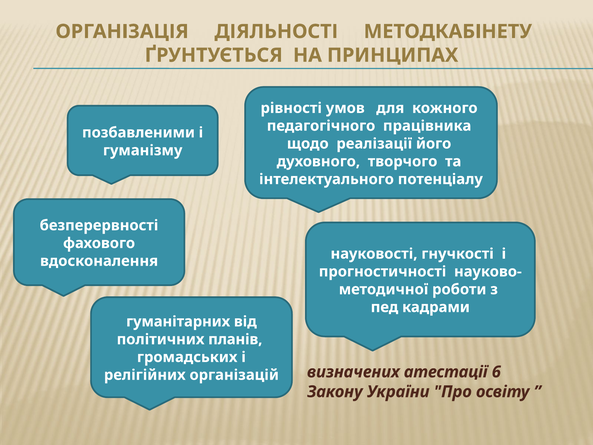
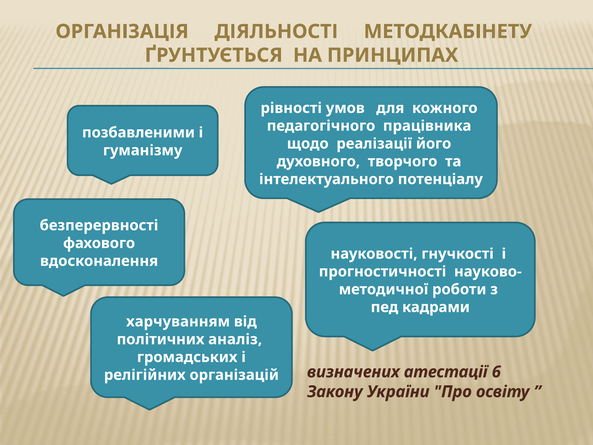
гуманітарних: гуманітарних -> харчуванням
планів: планів -> аналіз
